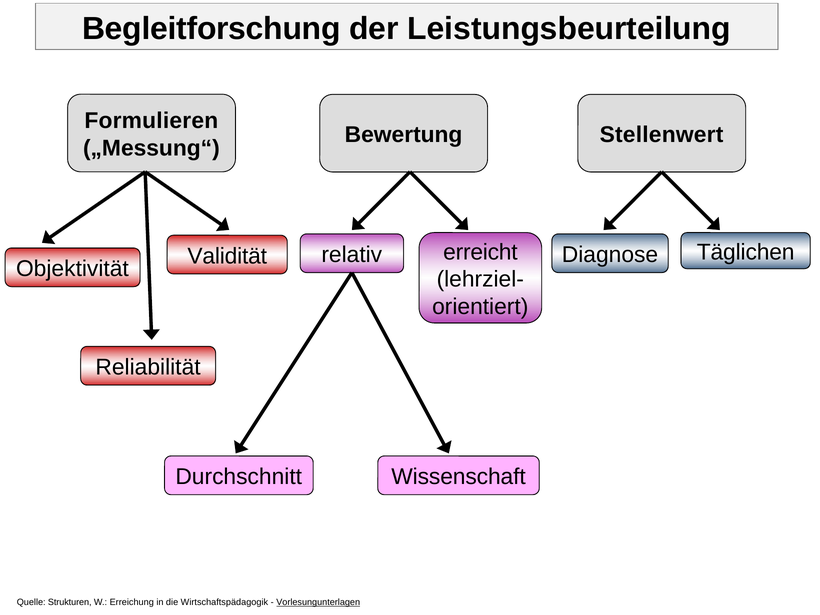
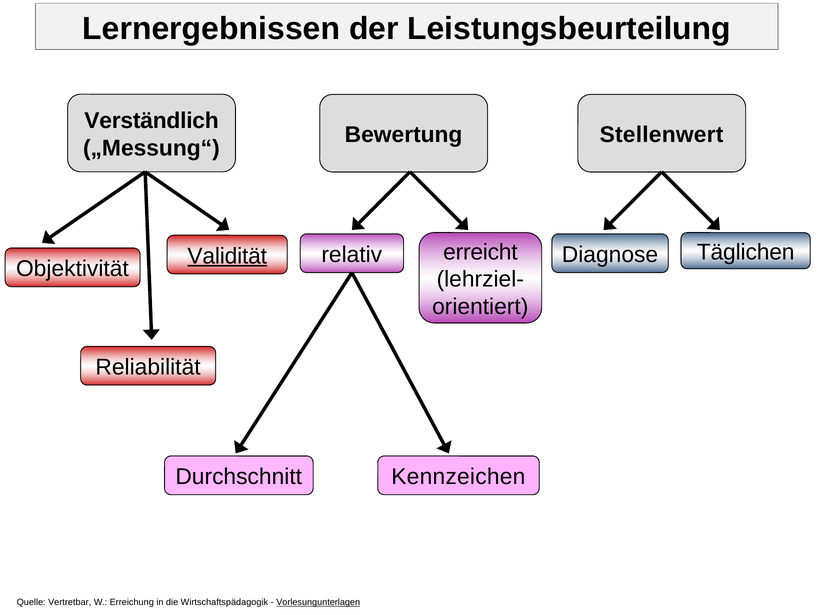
Begleitforschung: Begleitforschung -> Lernergebnissen
Formulieren: Formulieren -> Verständlich
Validität underline: none -> present
Wissenschaft: Wissenschaft -> Kennzeichen
Strukturen: Strukturen -> Vertretbar
